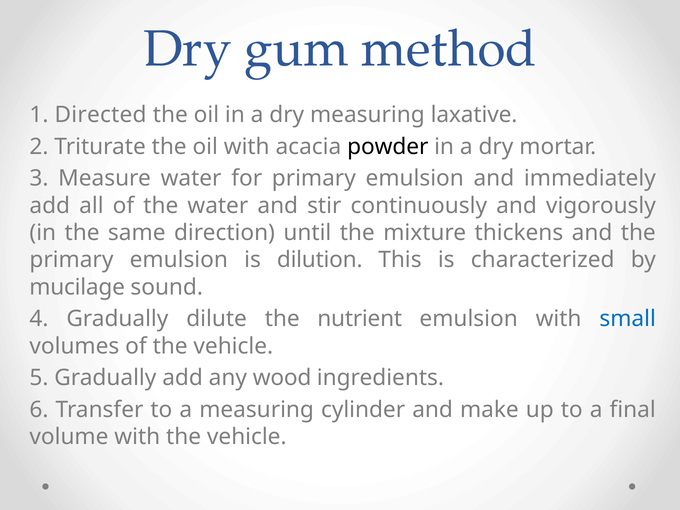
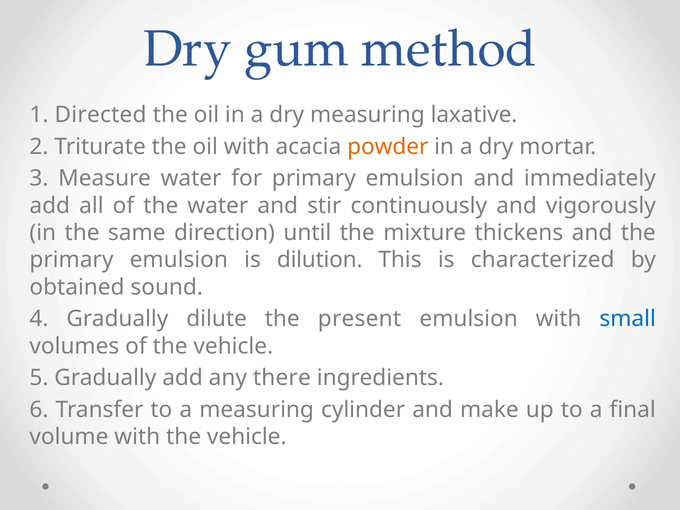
powder colour: black -> orange
mucilage: mucilage -> obtained
nutrient: nutrient -> present
wood: wood -> there
